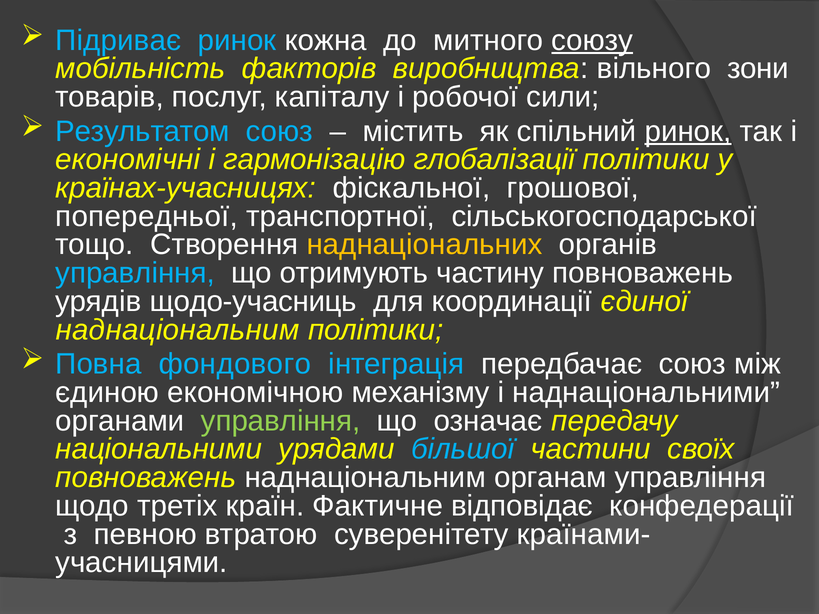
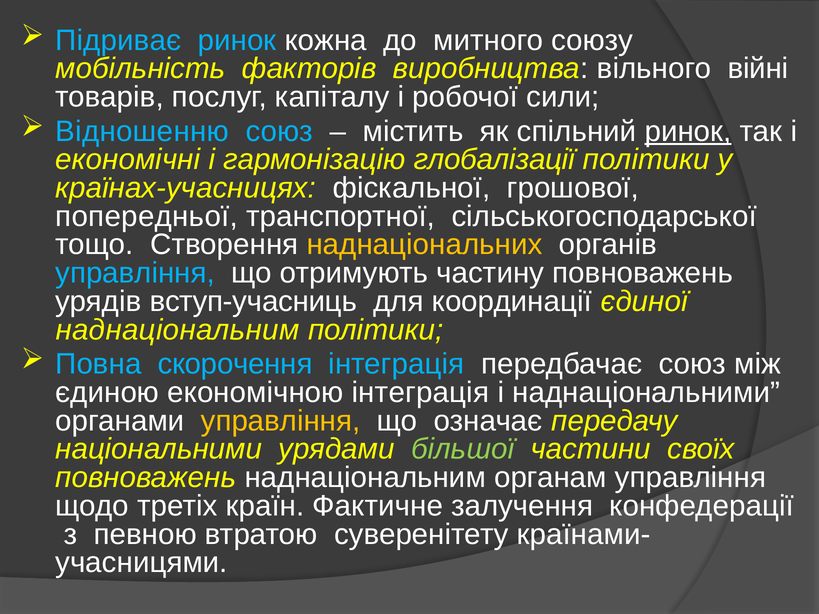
союзу underline: present -> none
зони: зони -> війні
Результатом: Результатом -> Відношенню
щодо-учасниць: щодо-учасниць -> вступ-учасниць
фондового: фондового -> скорочення
економічною механізму: механізму -> інтеграція
управління at (281, 421) colour: light green -> yellow
більшої colour: light blue -> light green
відповідає: відповідає -> залучення
